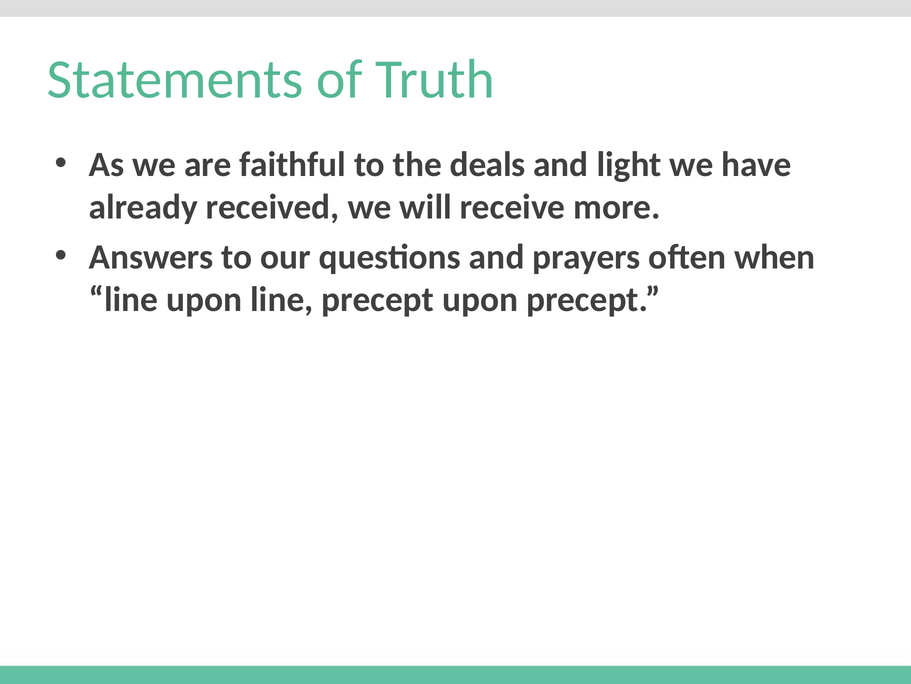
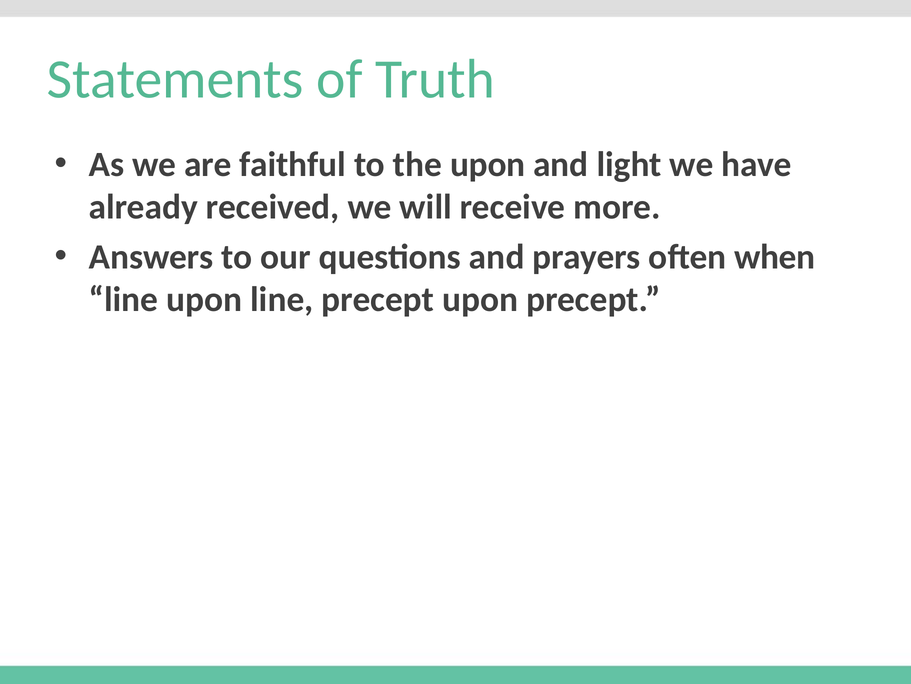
the deals: deals -> upon
